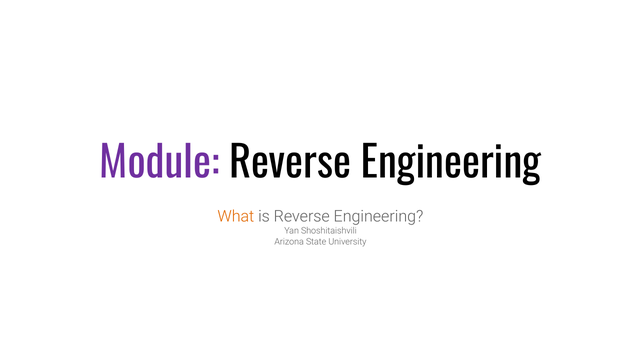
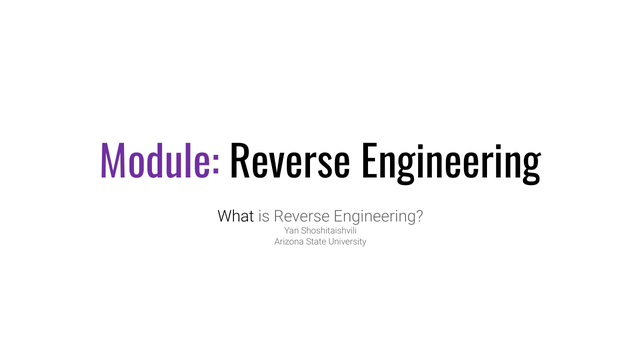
What colour: orange -> black
